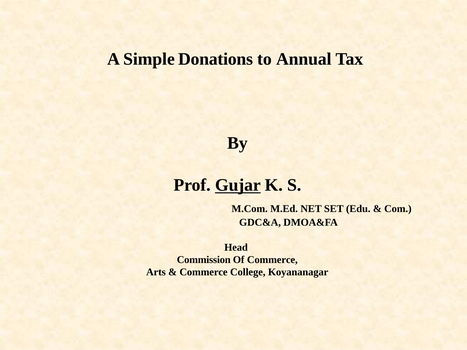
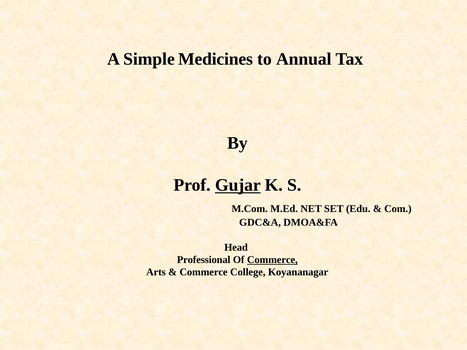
Donations: Donations -> Medicines
Commission: Commission -> Professional
Commerce at (272, 260) underline: none -> present
